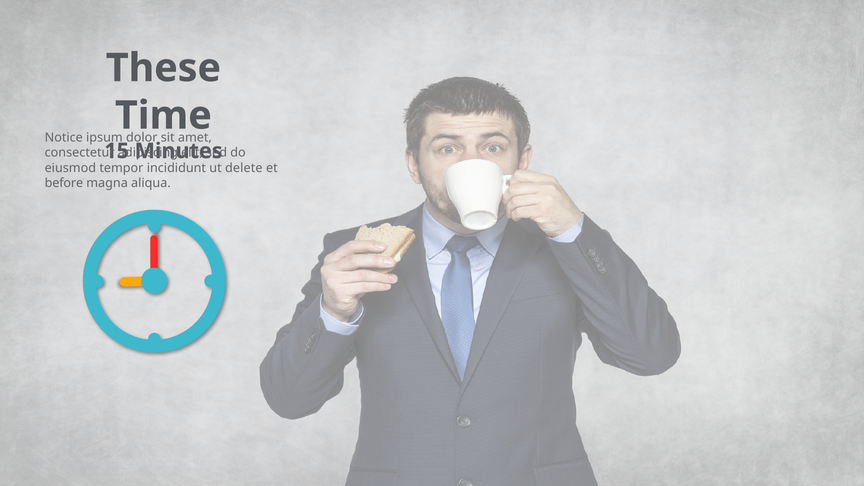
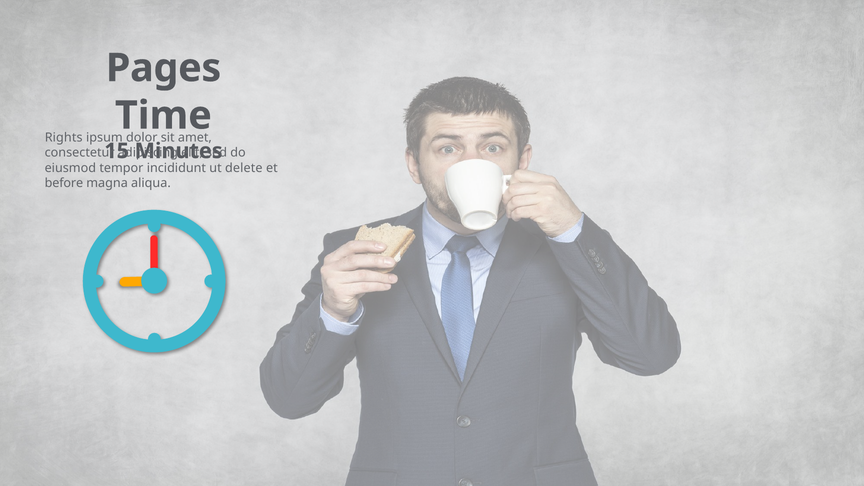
These: These -> Pages
Notice: Notice -> Rights
